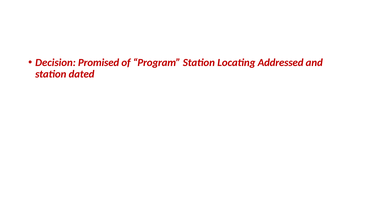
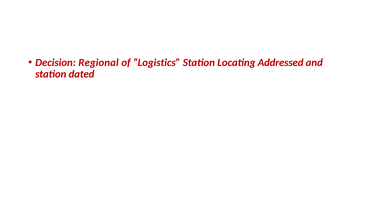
Promised: Promised -> Regional
Program: Program -> Logistics
